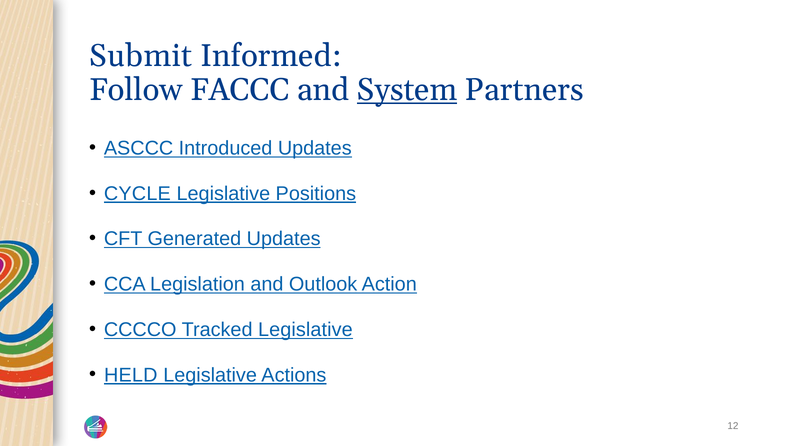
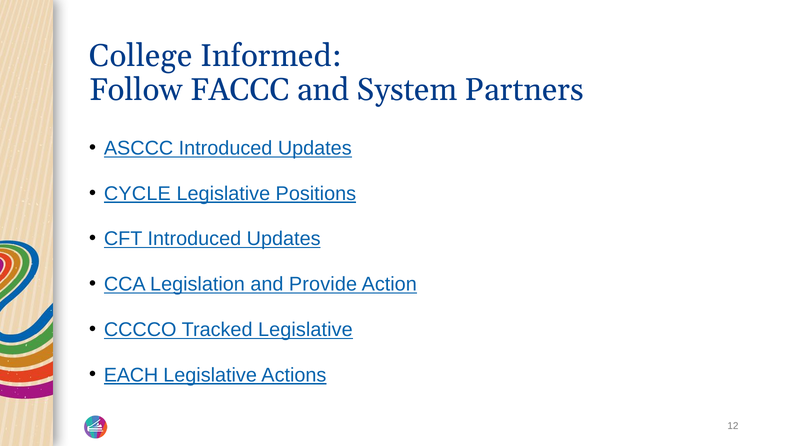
Submit: Submit -> College
System underline: present -> none
CFT Generated: Generated -> Introduced
Outlook: Outlook -> Provide
HELD: HELD -> EACH
